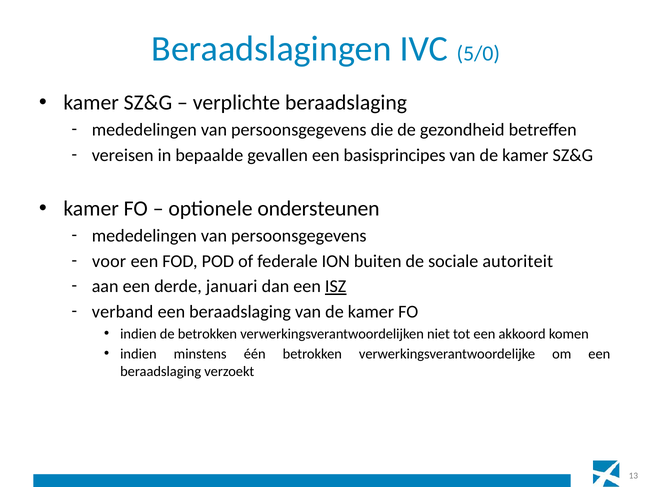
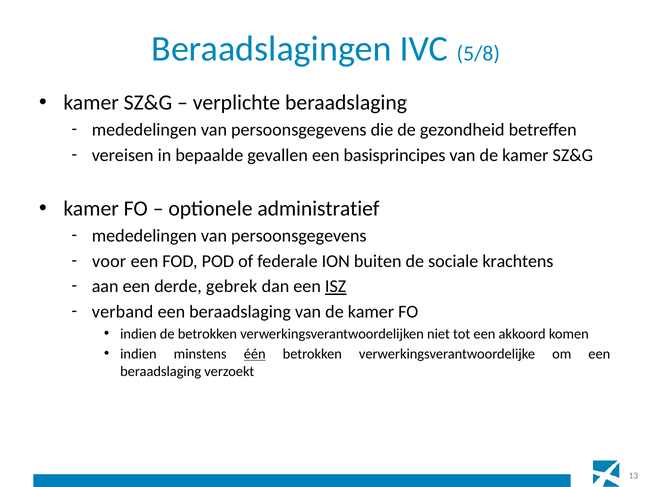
5/0: 5/0 -> 5/8
ondersteunen: ondersteunen -> administratief
autoriteit: autoriteit -> krachtens
januari: januari -> gebrek
één underline: none -> present
